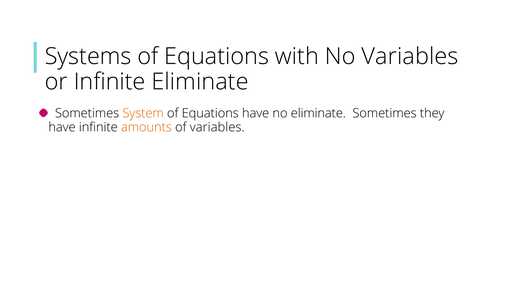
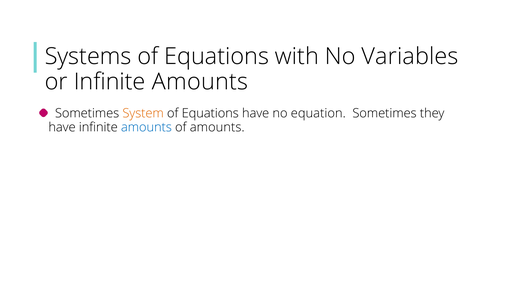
or Infinite Eliminate: Eliminate -> Amounts
no eliminate: eliminate -> equation
amounts at (146, 127) colour: orange -> blue
of variables: variables -> amounts
